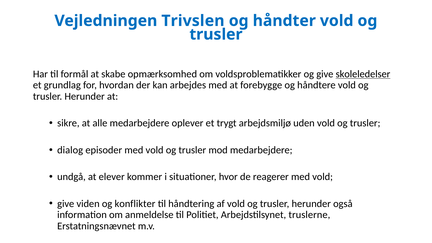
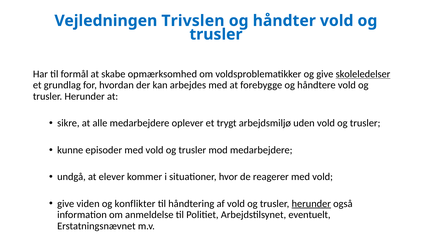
dialog: dialog -> kunne
herunder at (311, 204) underline: none -> present
truslerne: truslerne -> eventuelt
